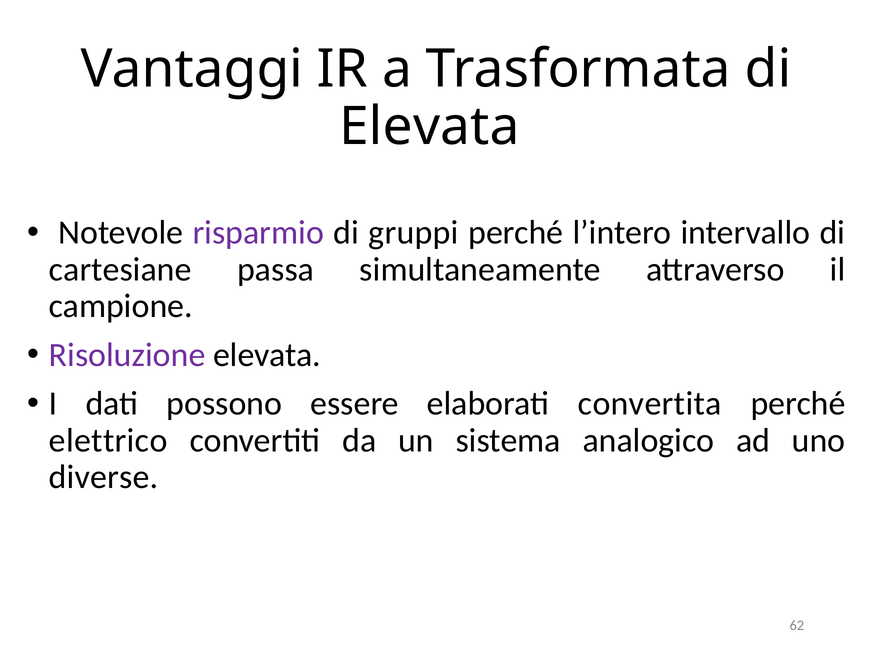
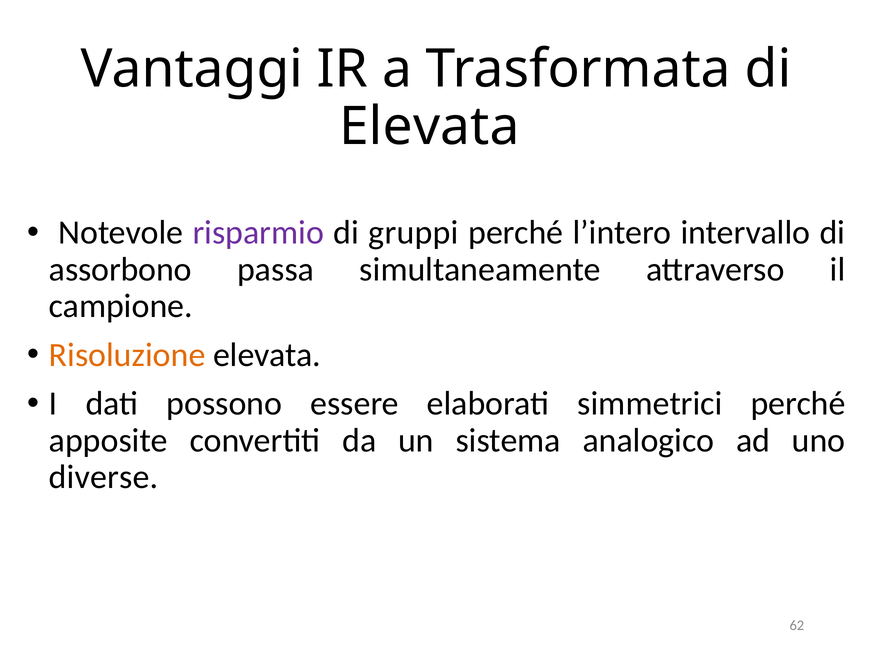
cartesiane: cartesiane -> assorbono
Risoluzione colour: purple -> orange
convertita: convertita -> simmetrici
elettrico: elettrico -> apposite
